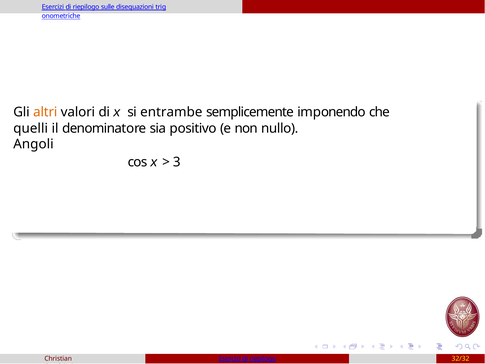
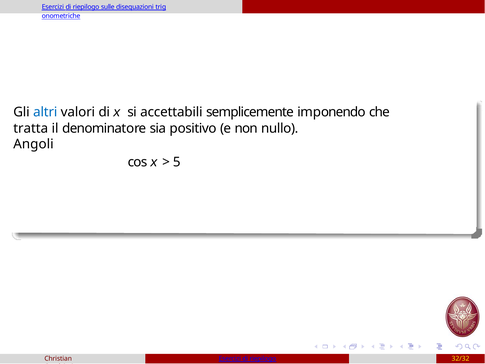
altri colour: orange -> blue
entrambe: entrambe -> accettabili
quelli: quelli -> tratta
3: 3 -> 5
